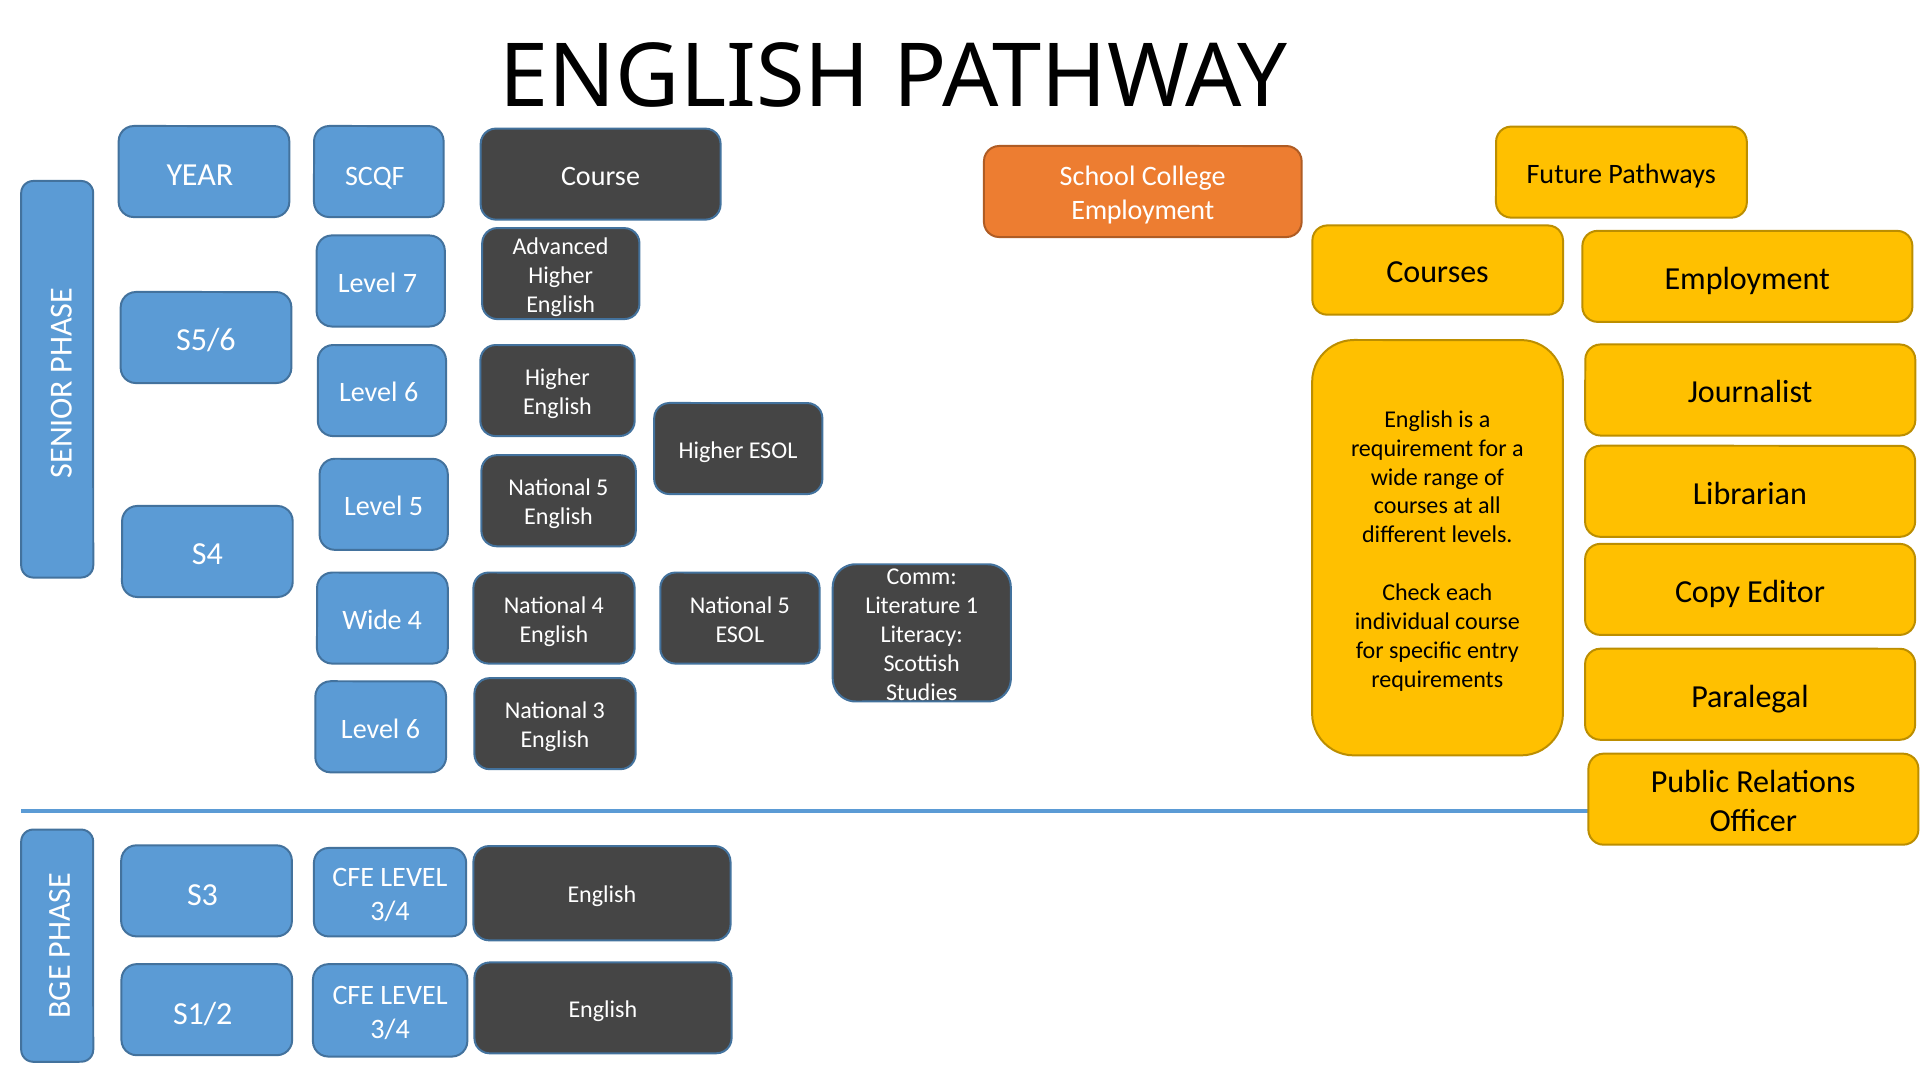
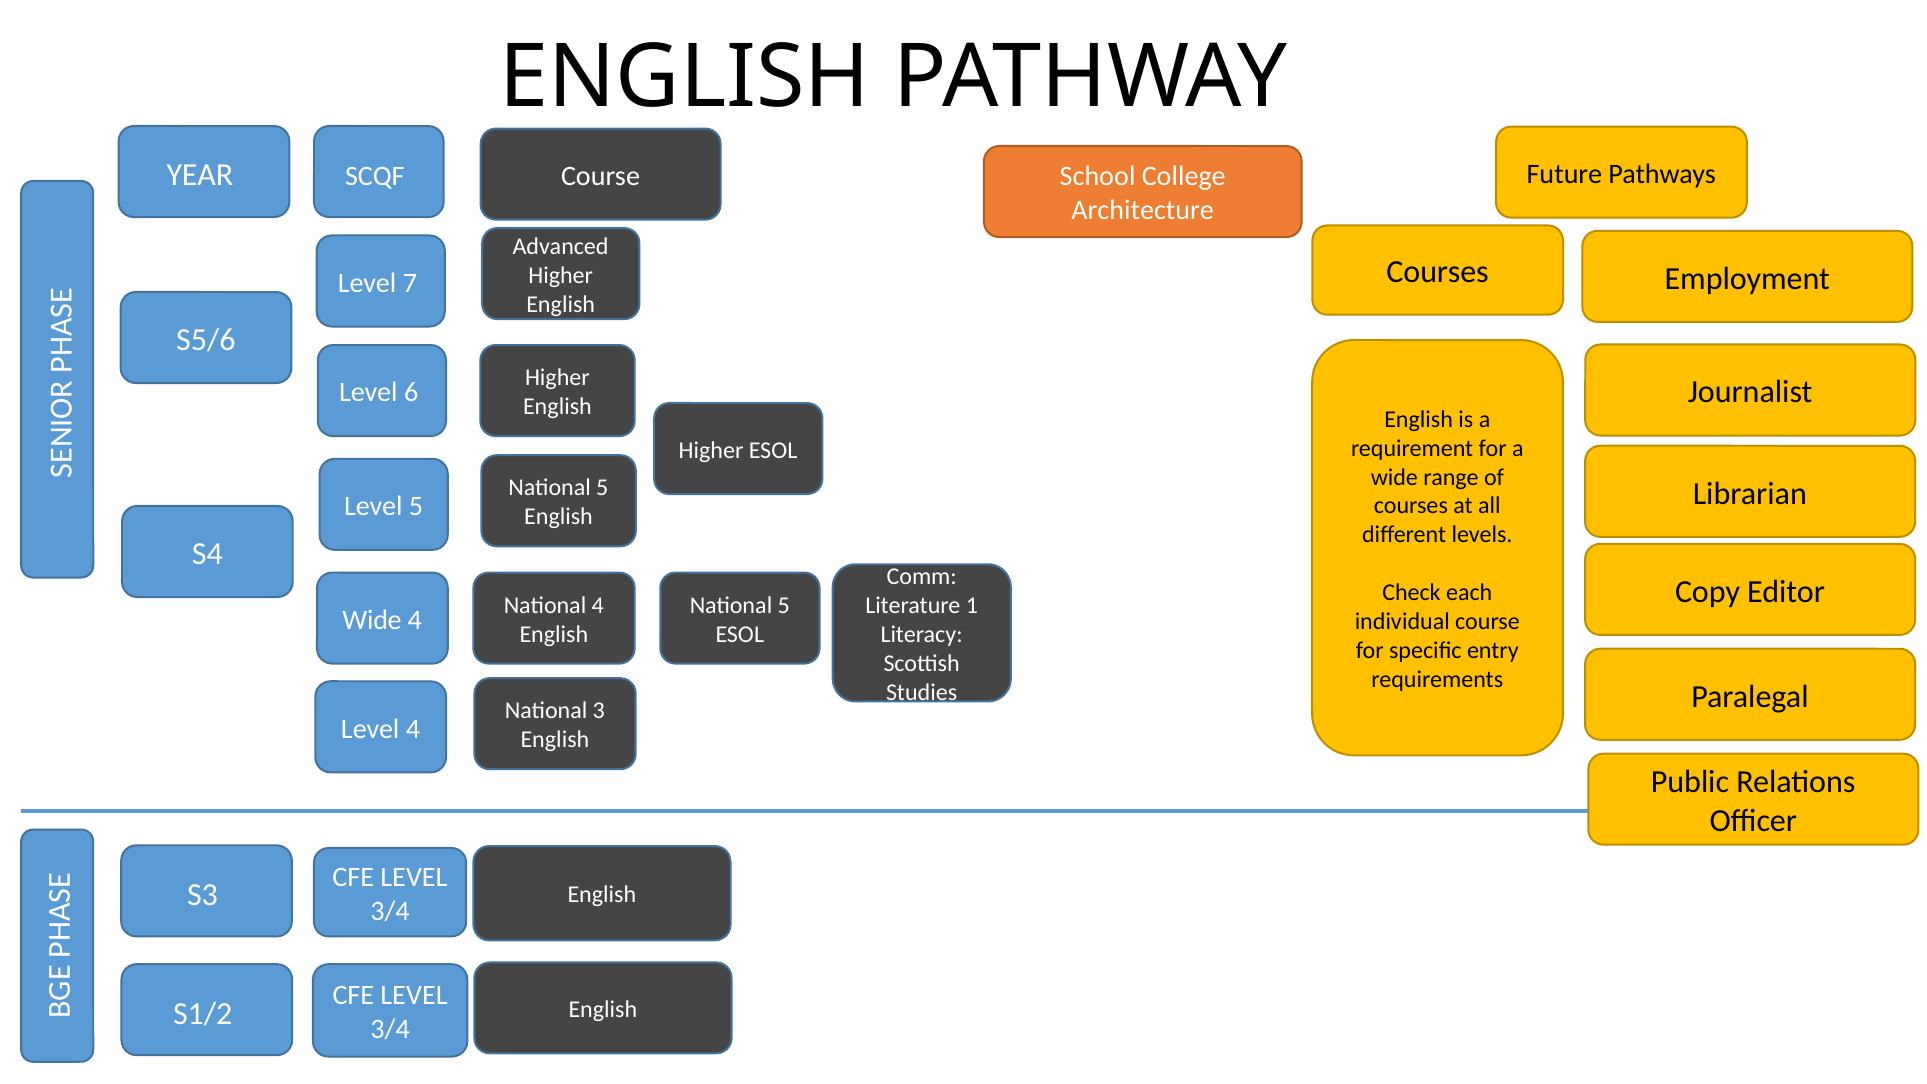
Employment at (1143, 210): Employment -> Architecture
6 at (413, 729): 6 -> 4
